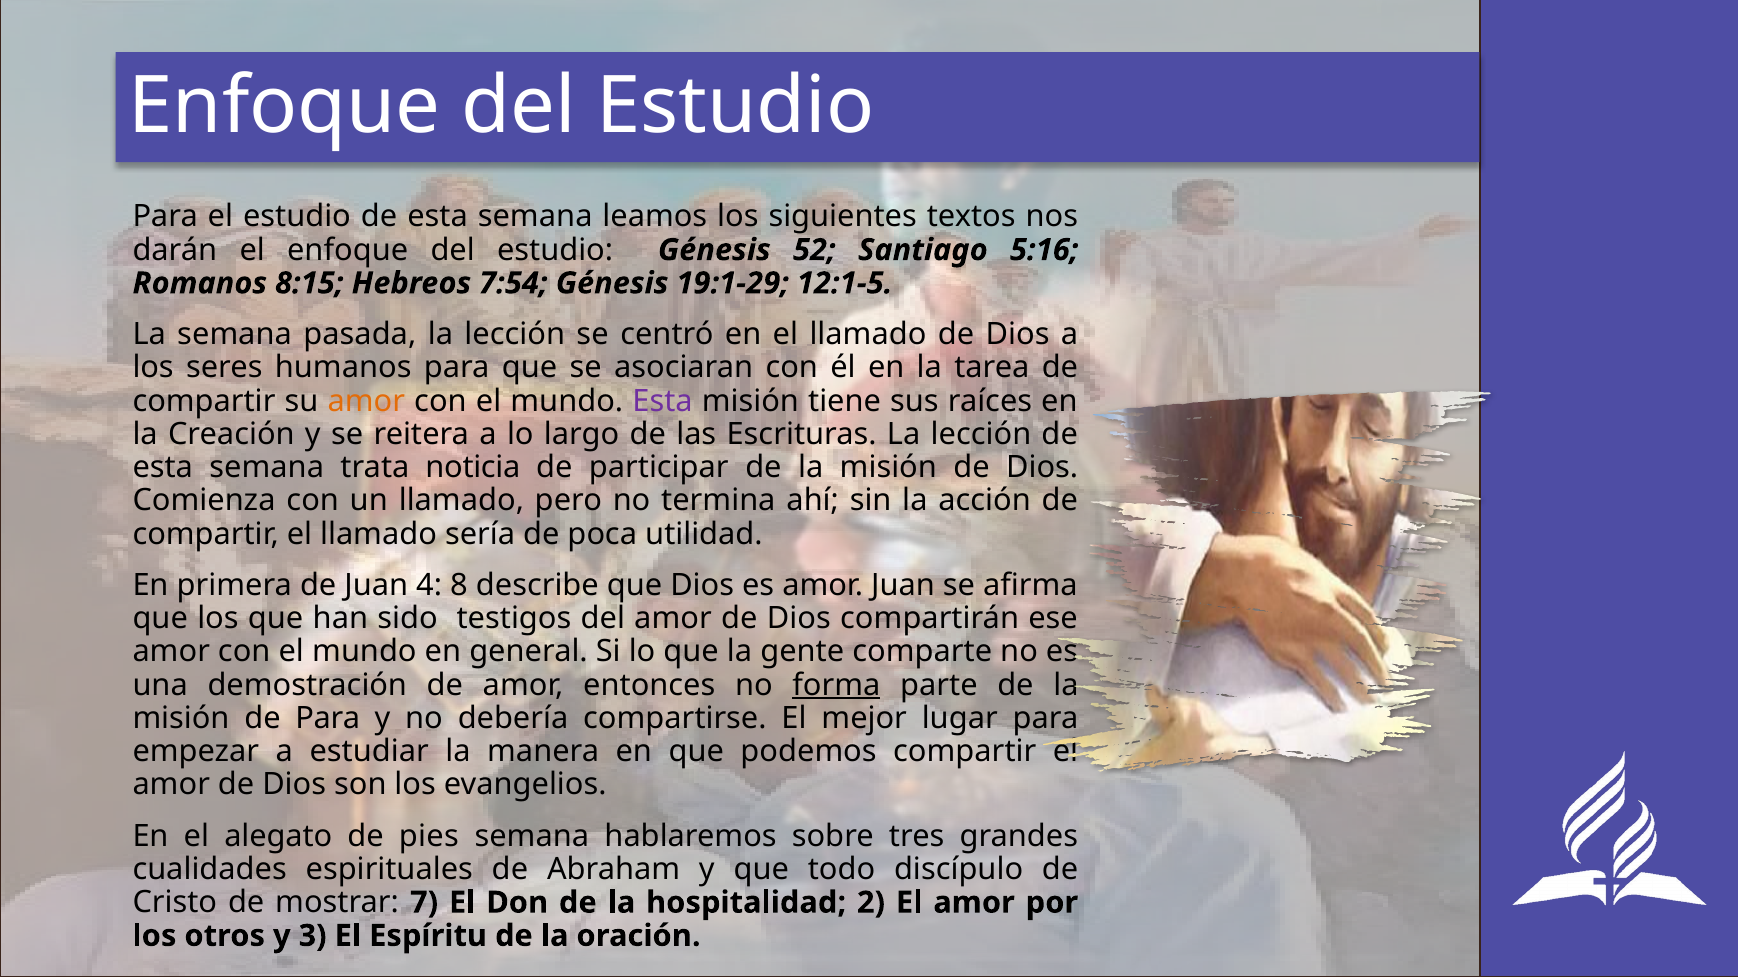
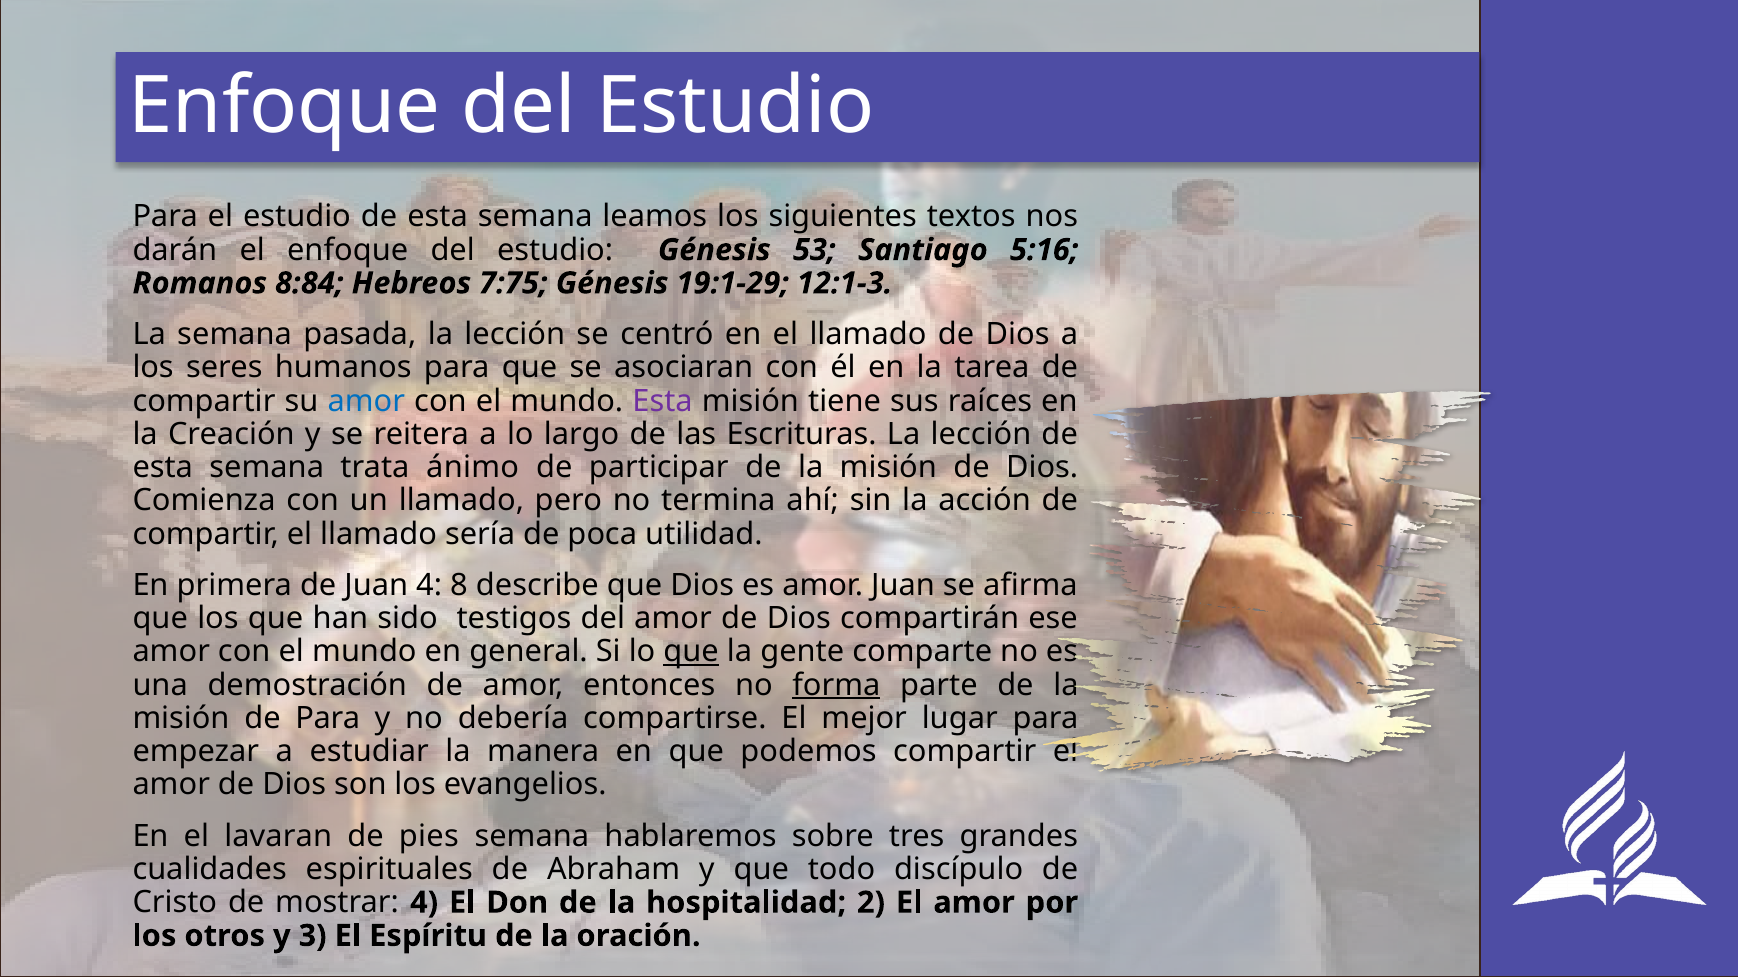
52: 52 -> 53
8:15: 8:15 -> 8:84
7:54: 7:54 -> 7:75
12:1-5: 12:1-5 -> 12:1-3
amor at (366, 401) colour: orange -> blue
noticia: noticia -> ánimo
que at (691, 652) underline: none -> present
alegato: alegato -> lavaran
mostrar 7: 7 -> 4
